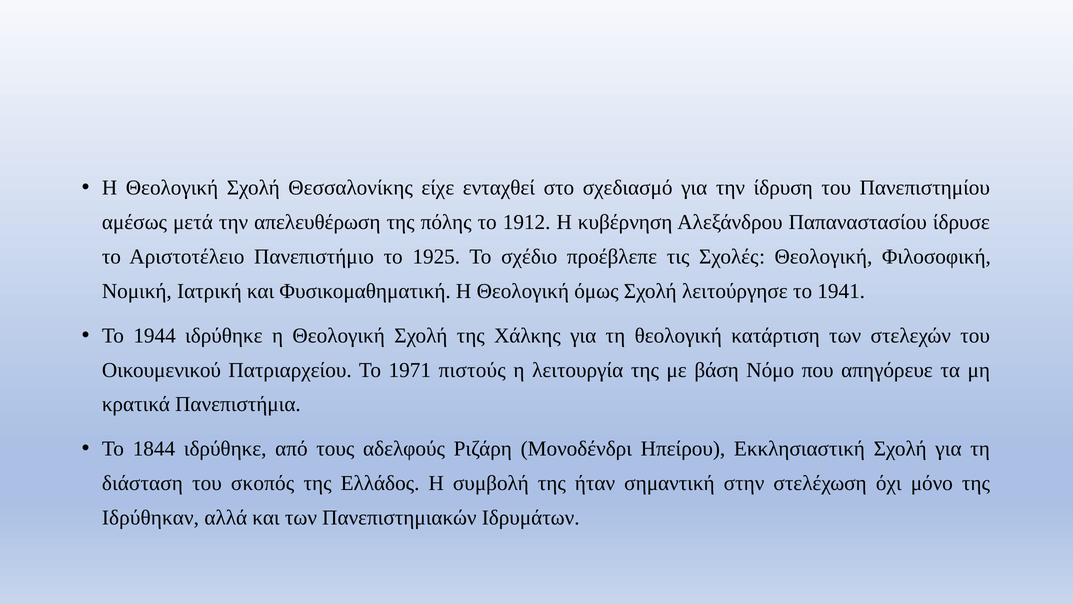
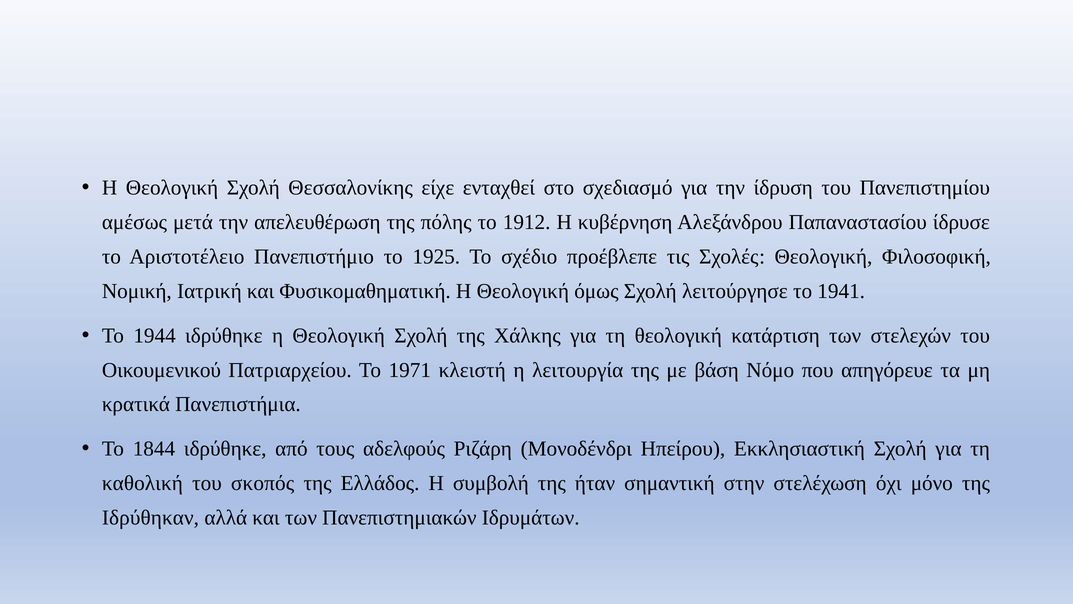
πιστούς: πιστούς -> κλειστή
διάσταση: διάσταση -> καθολική
